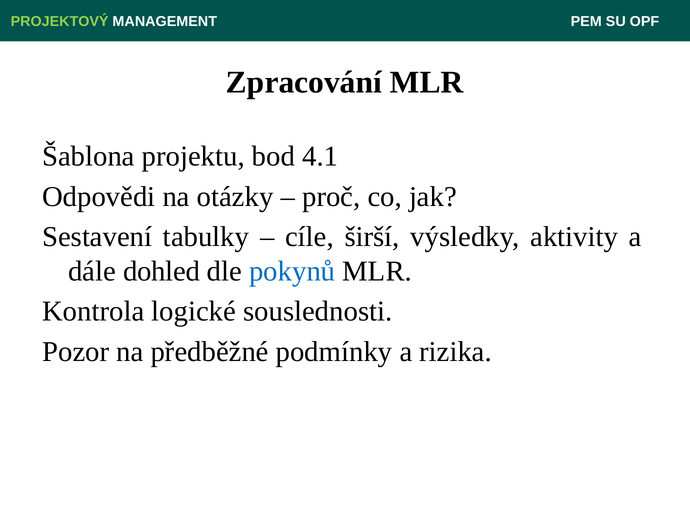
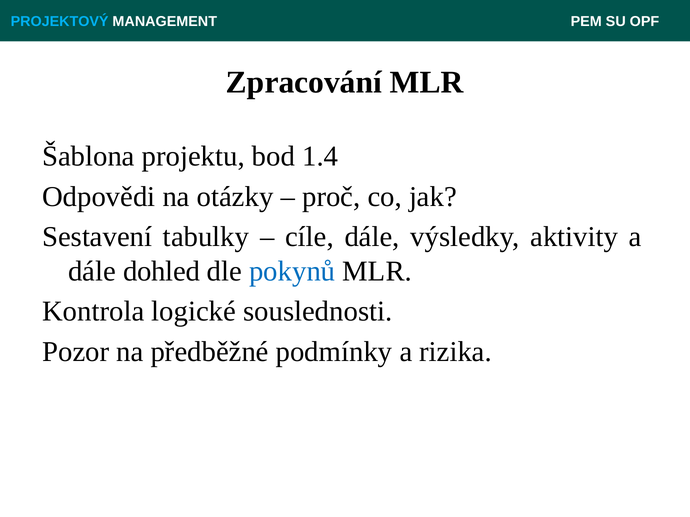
PROJEKTOVÝ colour: light green -> light blue
4.1: 4.1 -> 1.4
cíle širší: širší -> dále
